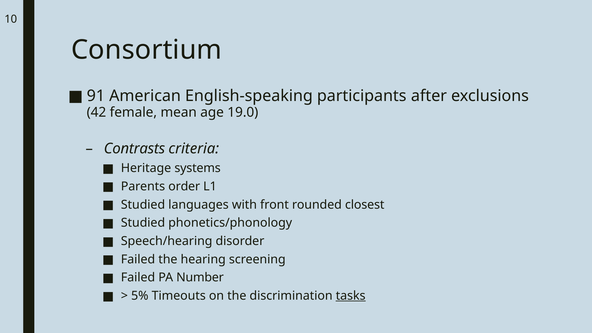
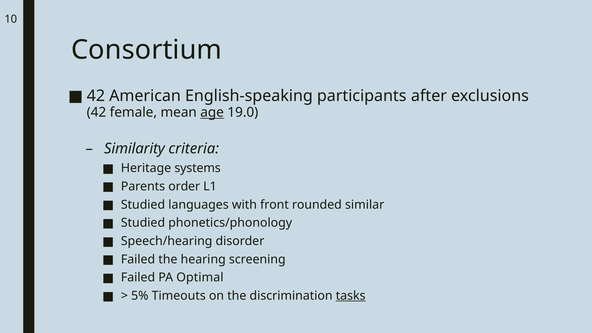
91 at (96, 96): 91 -> 42
age underline: none -> present
Contrasts: Contrasts -> Similarity
closest: closest -> similar
Number: Number -> Optimal
